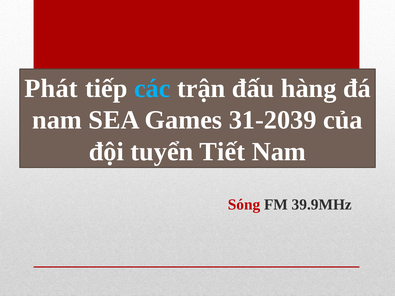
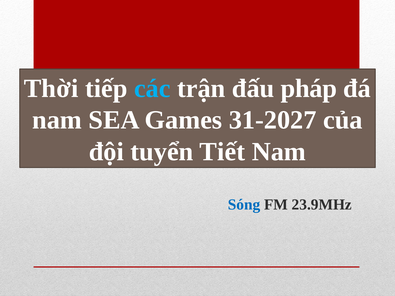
Phát: Phát -> Thời
hàng: hàng -> pháp
31-2039: 31-2039 -> 31-2027
Sóng colour: red -> blue
39.9MHz: 39.9MHz -> 23.9MHz
